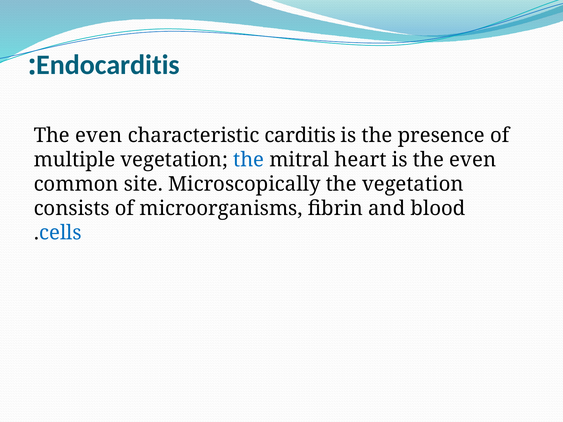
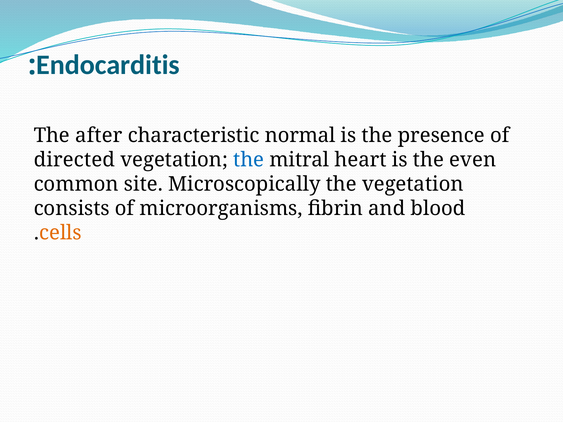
even at (99, 136): even -> after
carditis: carditis -> normal
multiple: multiple -> directed
cells colour: blue -> orange
